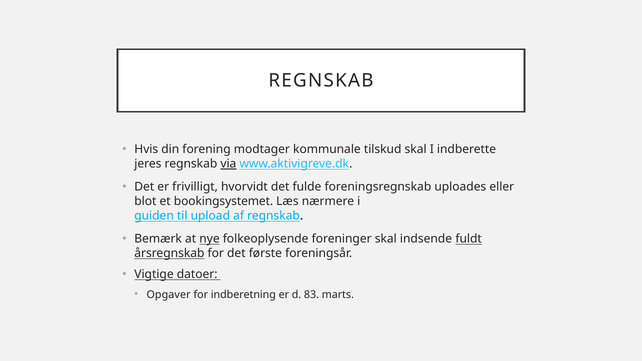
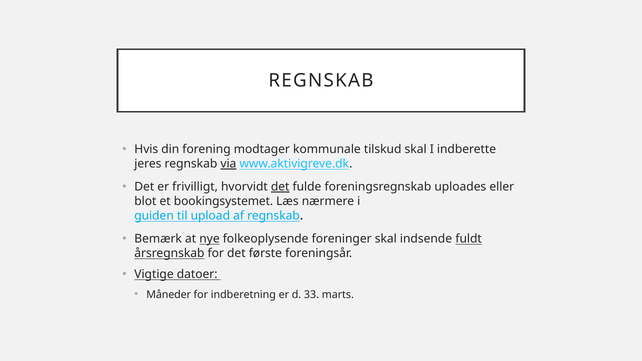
det at (280, 187) underline: none -> present
Opgaver: Opgaver -> Måneder
83: 83 -> 33
